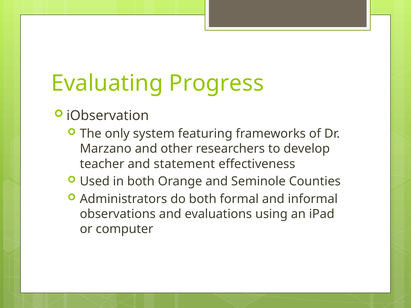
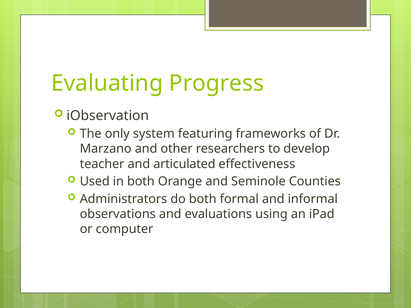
statement: statement -> articulated
